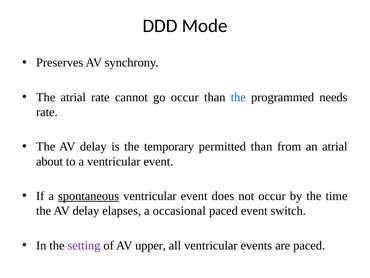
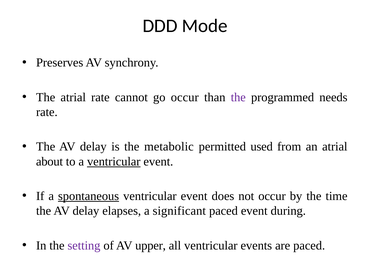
the at (238, 97) colour: blue -> purple
temporary: temporary -> metabolic
permitted than: than -> used
ventricular at (114, 161) underline: none -> present
occasional: occasional -> significant
switch: switch -> during
